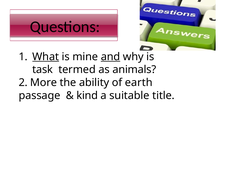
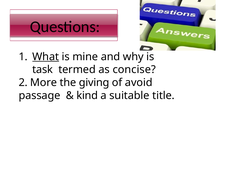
and underline: present -> none
animals: animals -> concise
ability: ability -> giving
earth: earth -> avoid
